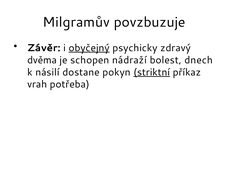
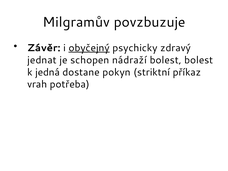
dvěma: dvěma -> jednat
bolest dnech: dnech -> bolest
násilí: násilí -> jedná
striktní underline: present -> none
